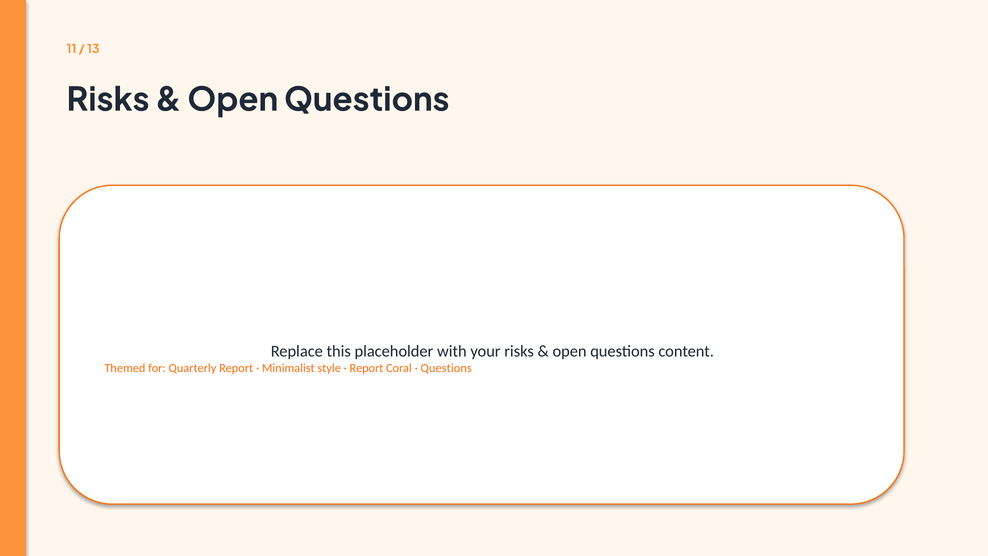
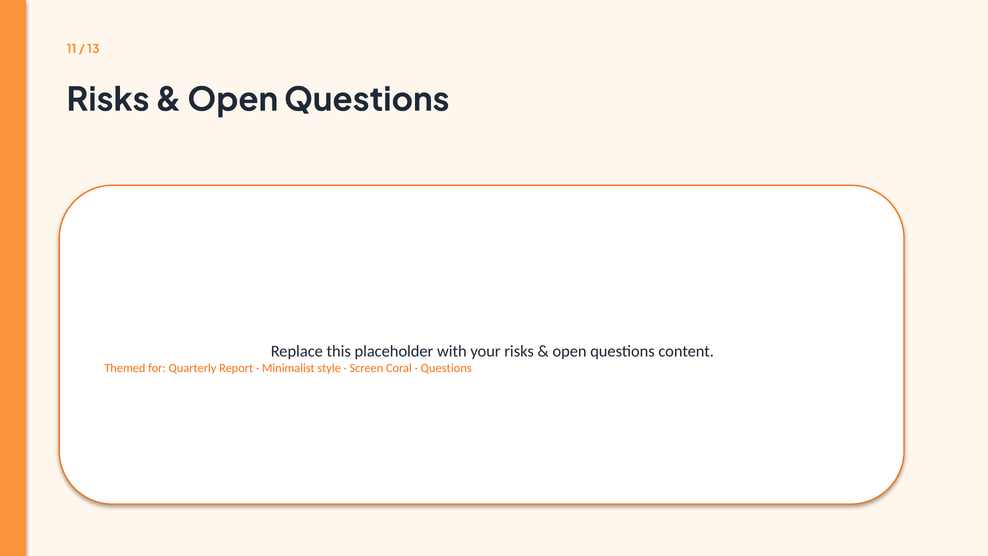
Report at (366, 368): Report -> Screen
